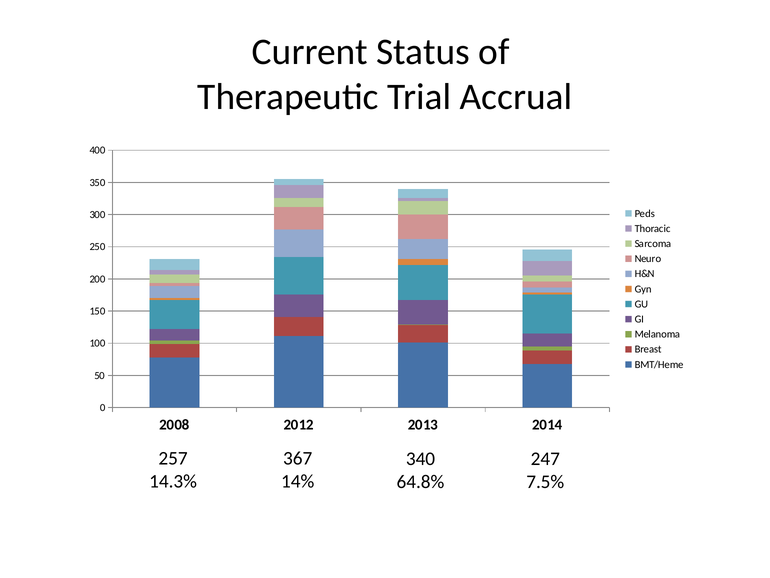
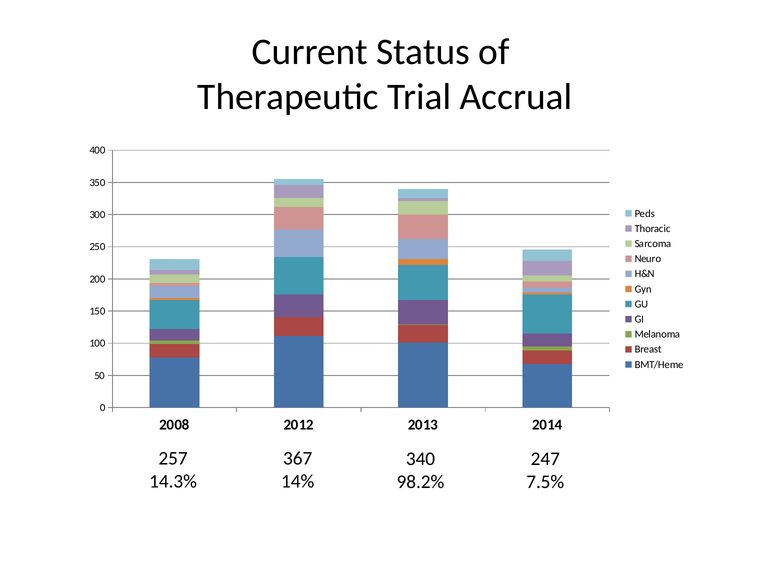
64.8%: 64.8% -> 98.2%
